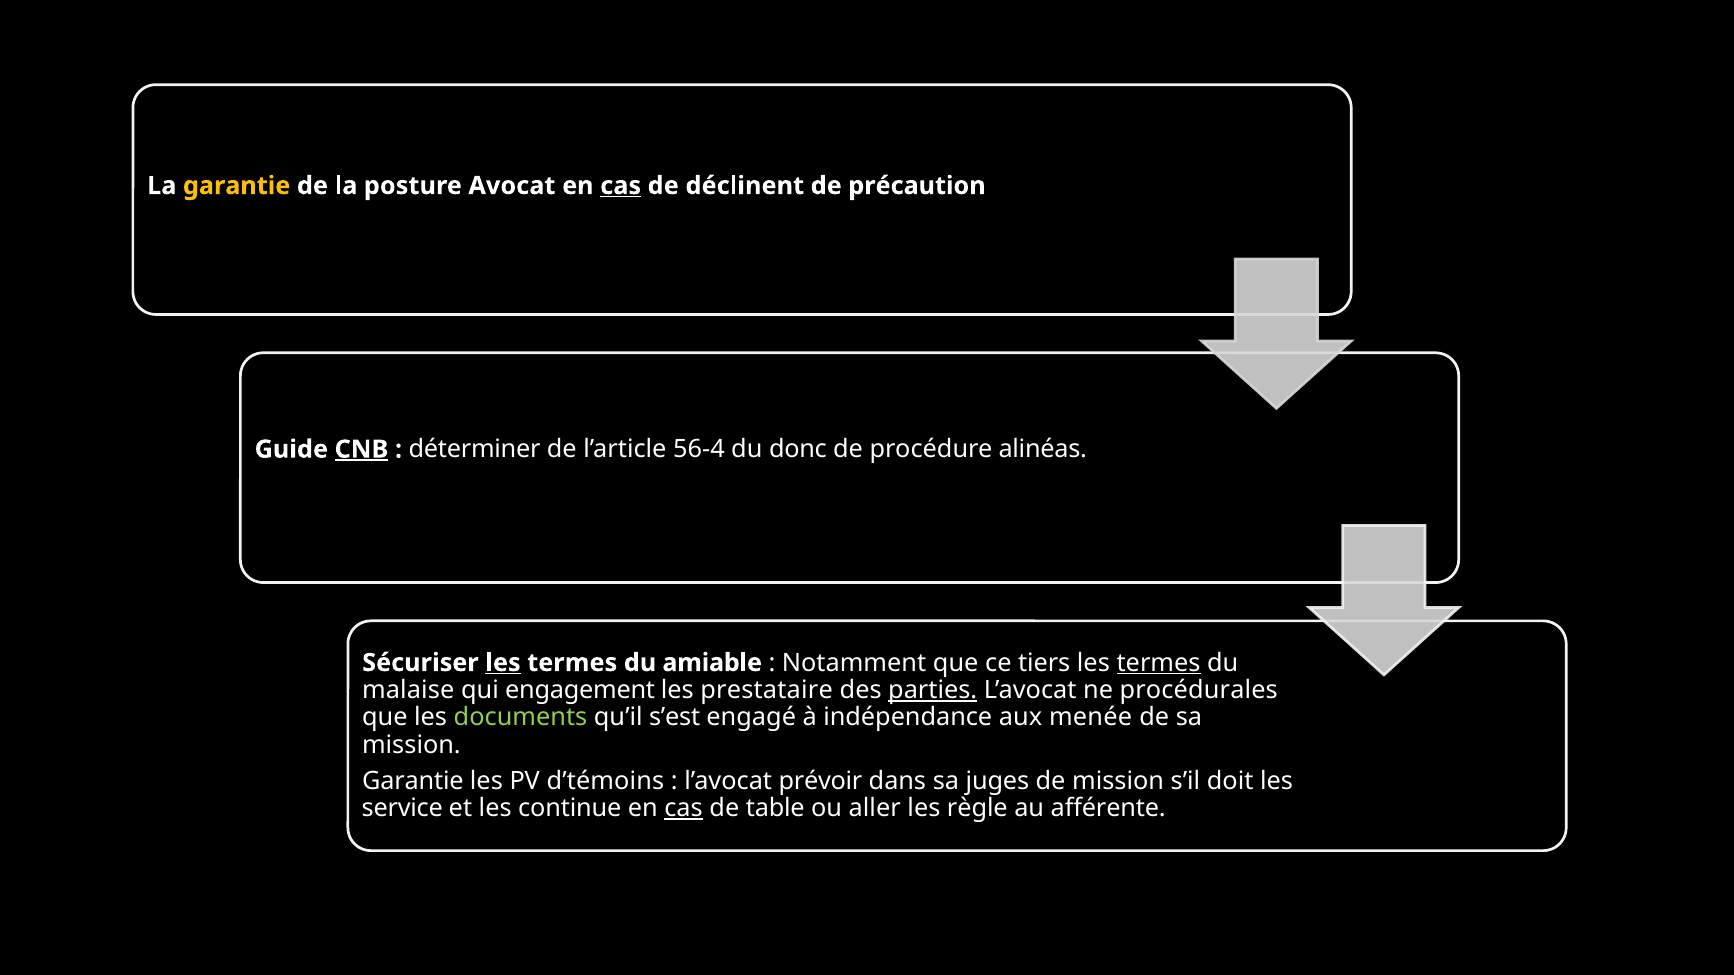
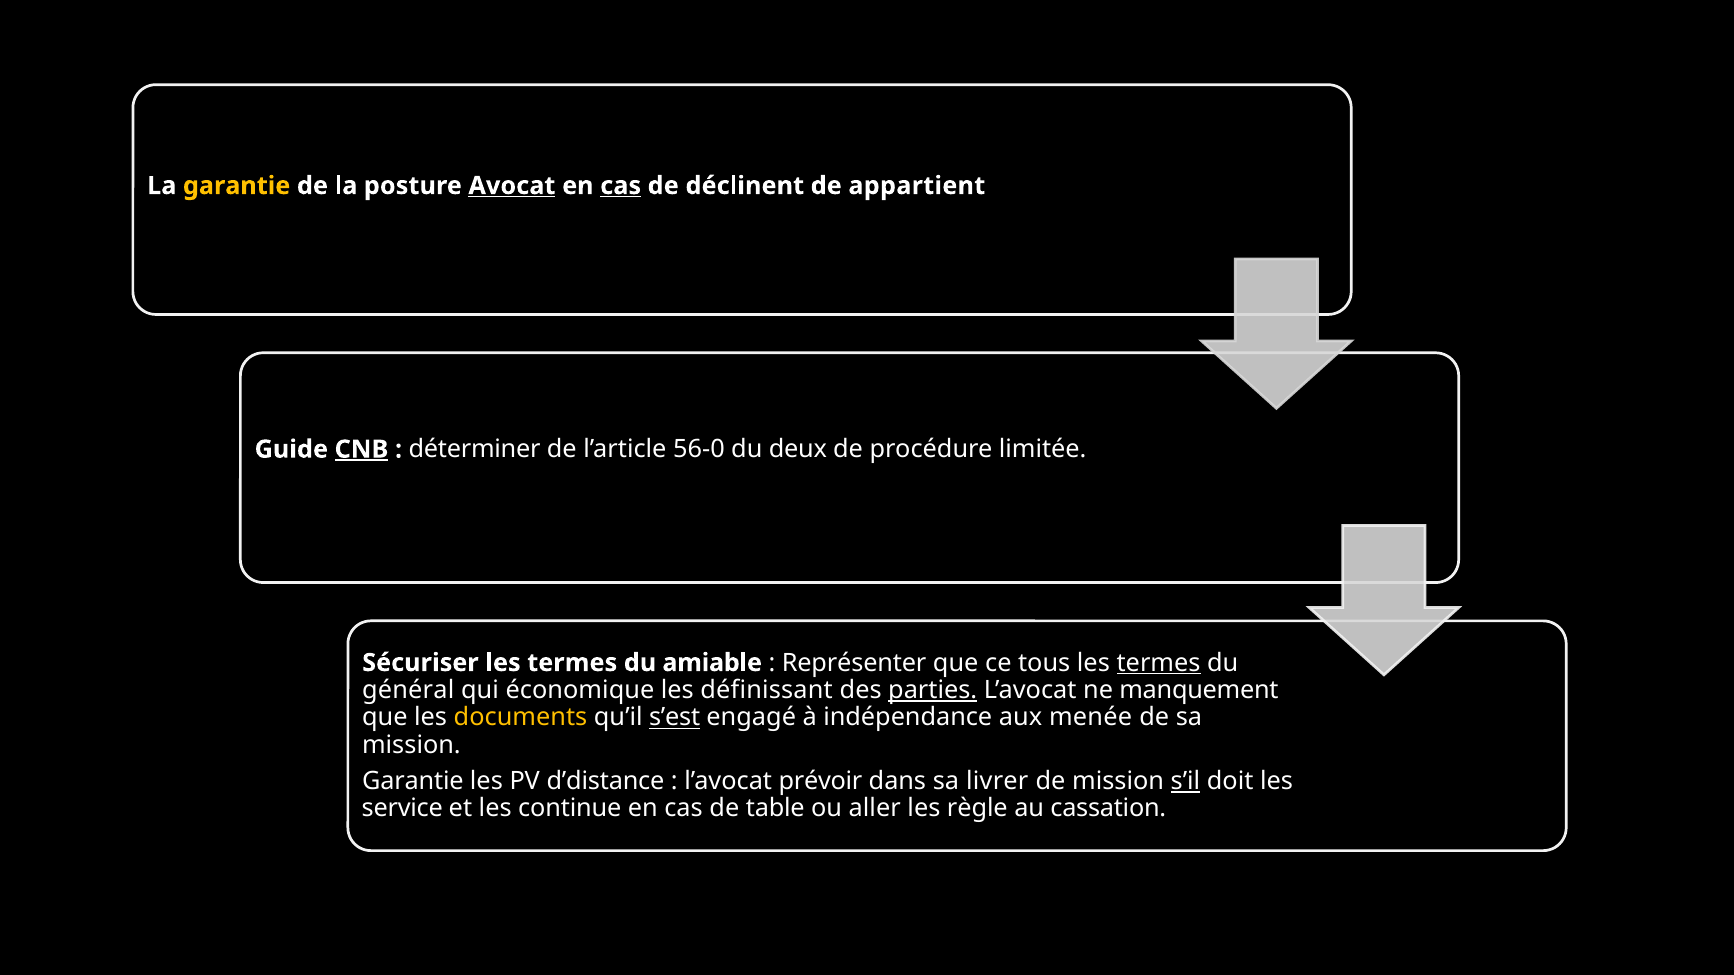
Avocat underline: none -> present
précaution: précaution -> appartient
56-4: 56-4 -> 56-0
donc: donc -> deux
alinéas: alinéas -> limitée
les at (503, 663) underline: present -> none
Notamment: Notamment -> Représenter
tiers: tiers -> tous
malaise: malaise -> général
engagement: engagement -> économique
prestataire: prestataire -> définissant
procédurales: procédurales -> manquement
documents colour: light green -> yellow
s’est underline: none -> present
d’témoins: d’témoins -> d’distance
juges: juges -> livrer
s’il underline: none -> present
cas at (684, 809) underline: present -> none
afférente: afférente -> cassation
